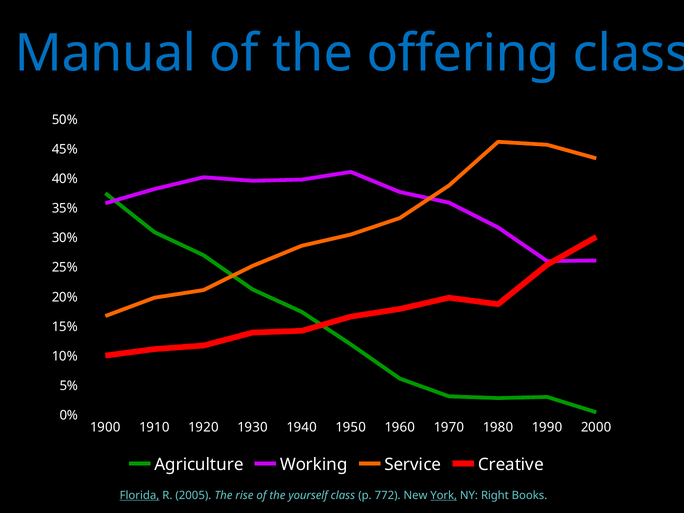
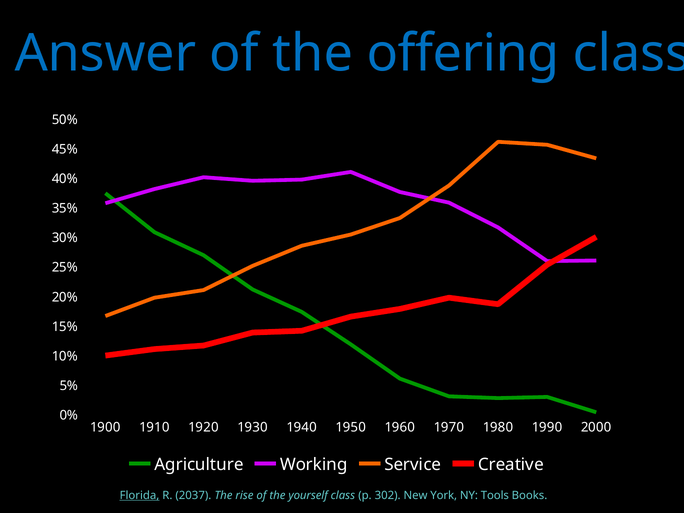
Manual: Manual -> Answer
2005: 2005 -> 2037
772: 772 -> 302
York underline: present -> none
Right: Right -> Tools
